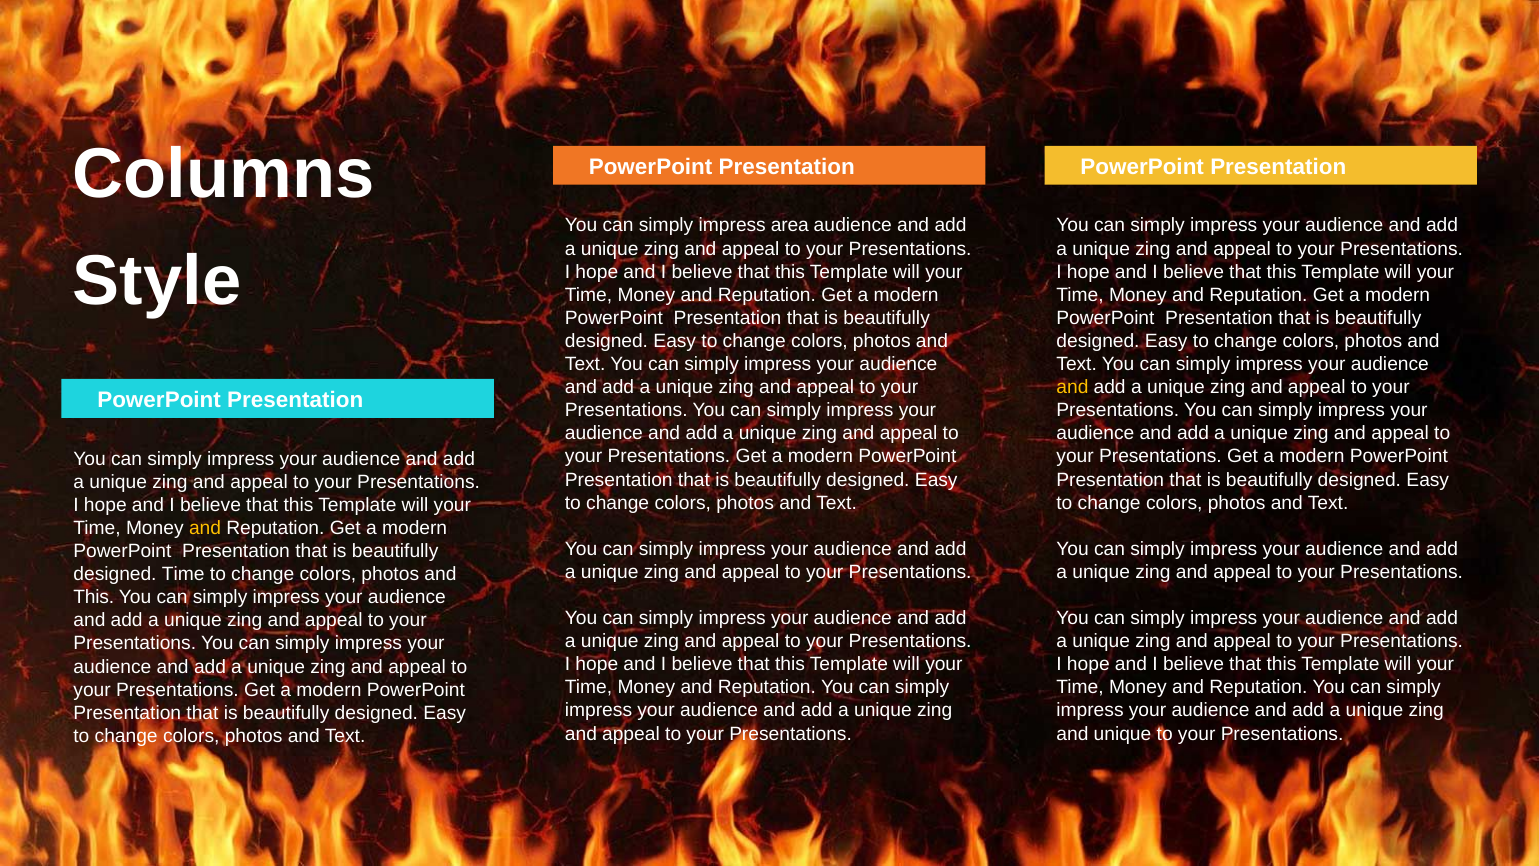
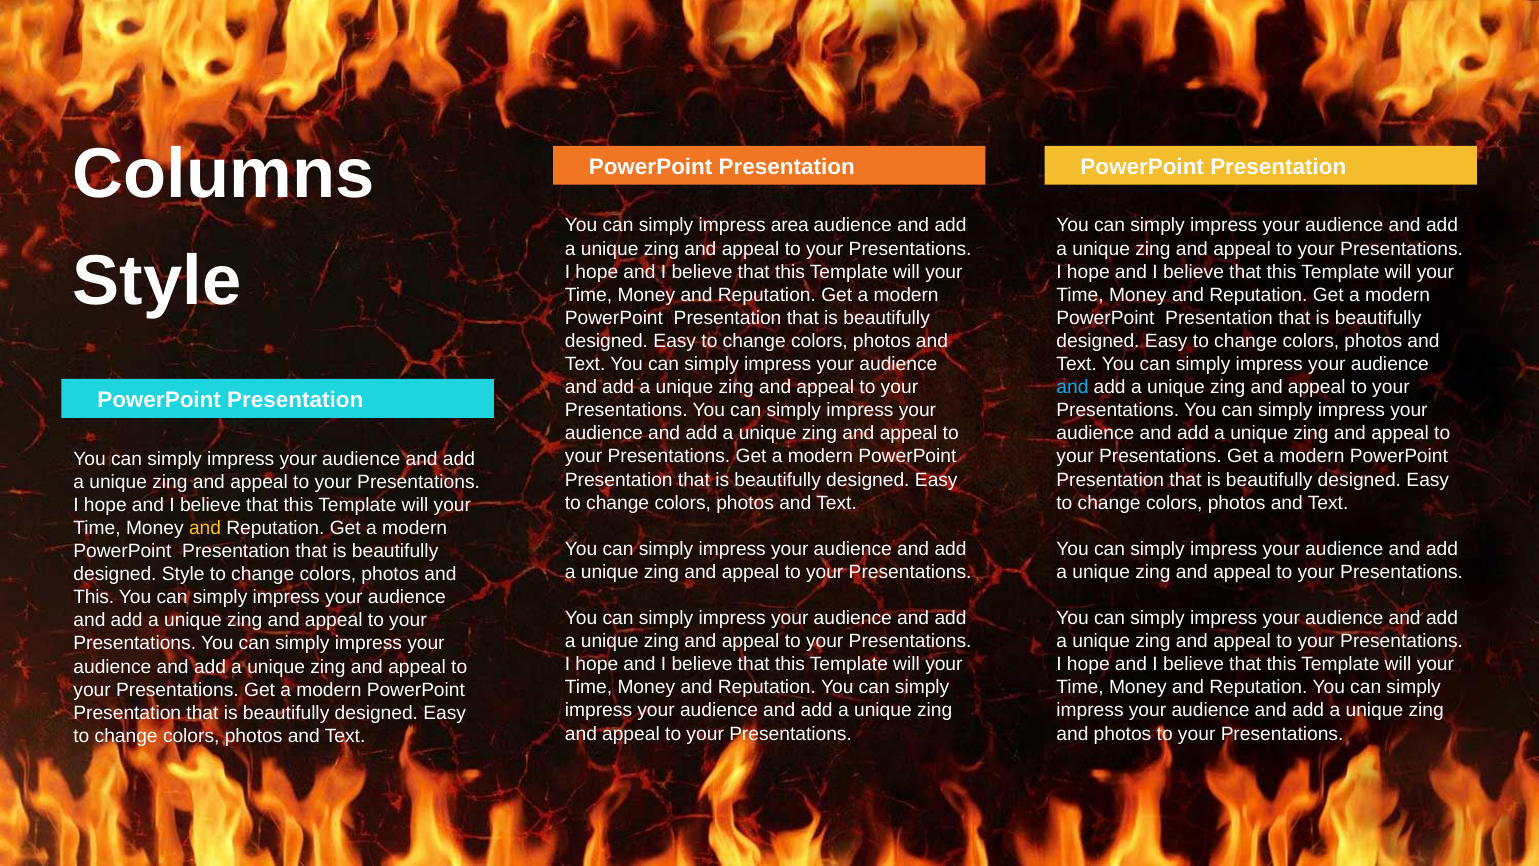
and at (1072, 387) colour: yellow -> light blue
designed Time: Time -> Style
and unique: unique -> photos
